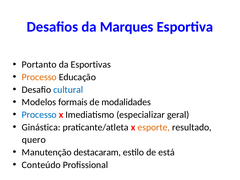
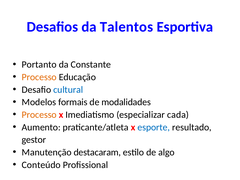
Marques: Marques -> Talentos
Esportivas: Esportivas -> Constante
Processo at (39, 115) colour: blue -> orange
geral: geral -> cada
Ginástica: Ginástica -> Aumento
esporte colour: orange -> blue
quero: quero -> gestor
está: está -> algo
